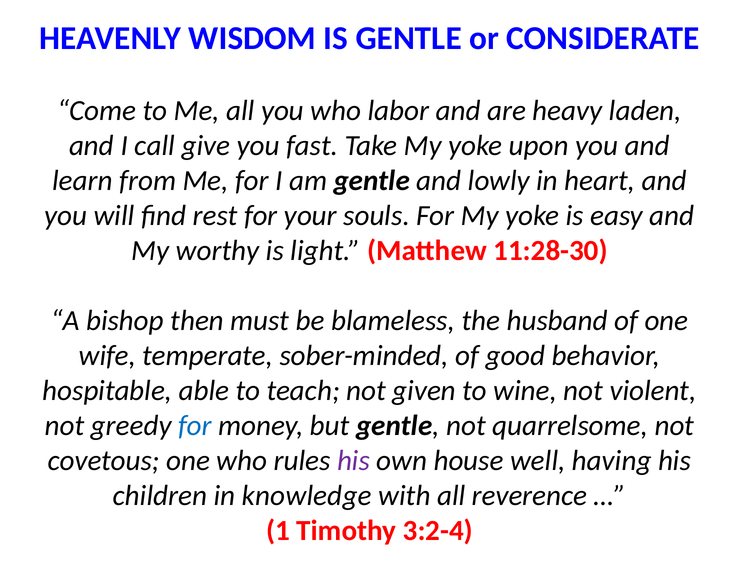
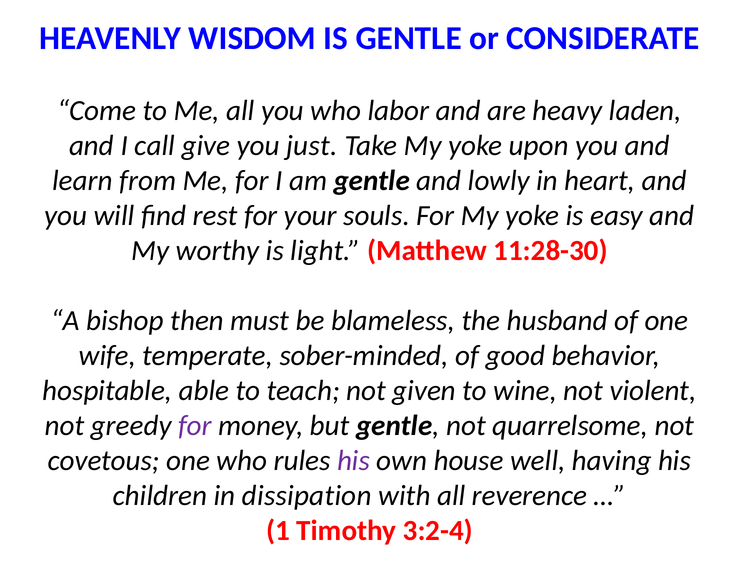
fast: fast -> just
for at (195, 425) colour: blue -> purple
knowledge: knowledge -> dissipation
